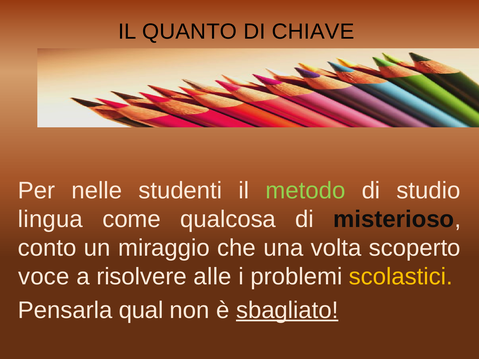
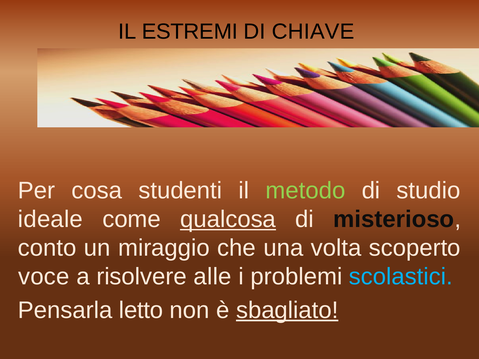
QUANTO: QUANTO -> ESTREMI
nelle: nelle -> cosa
lingua: lingua -> ideale
qualcosa underline: none -> present
scolastici colour: yellow -> light blue
qual: qual -> letto
